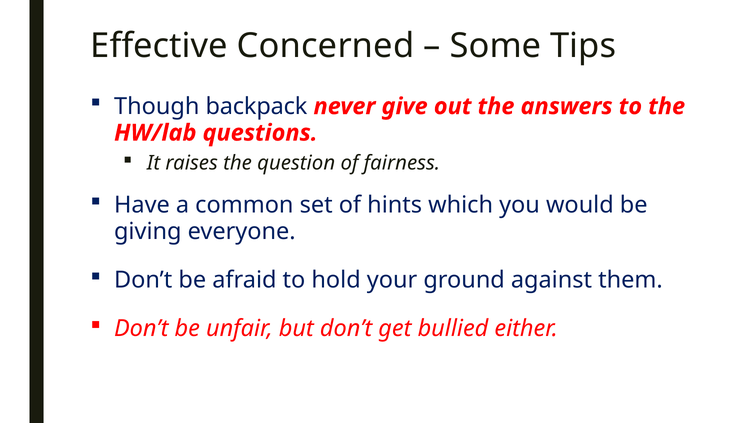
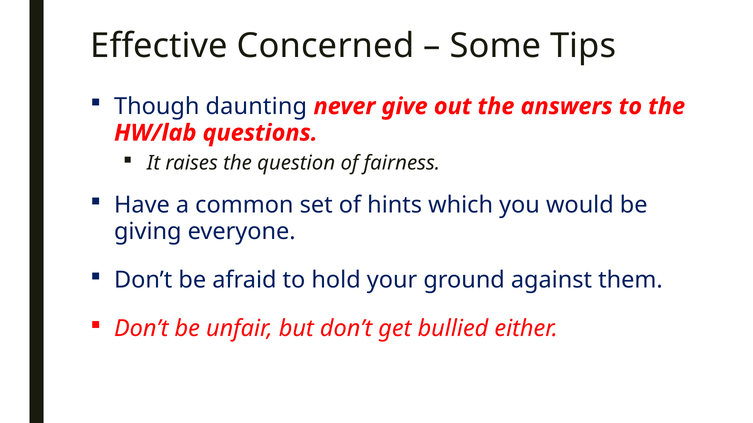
backpack: backpack -> daunting
